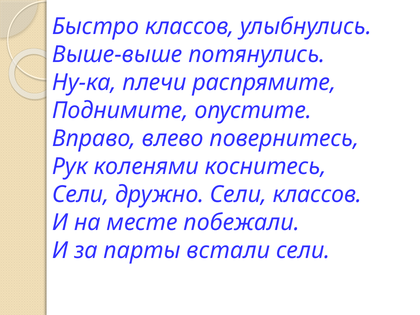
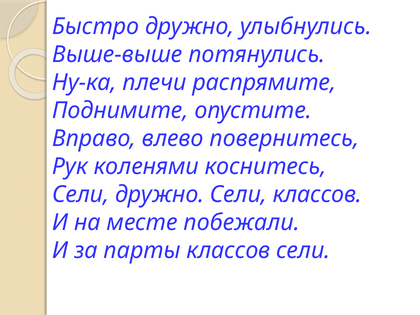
Быстро классов: классов -> дружно
парты встали: встали -> классов
